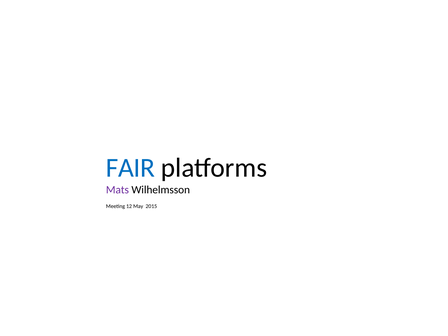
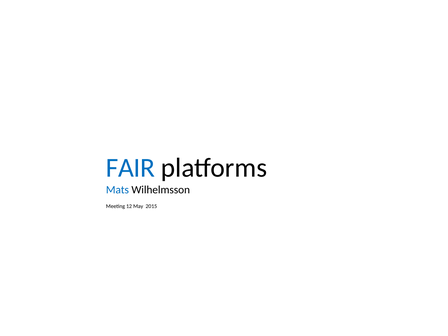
Mats colour: purple -> blue
